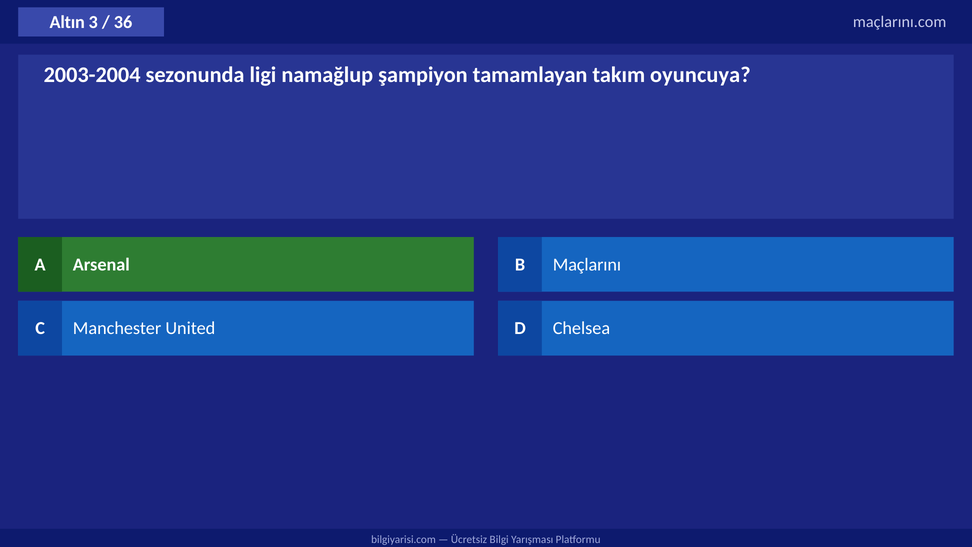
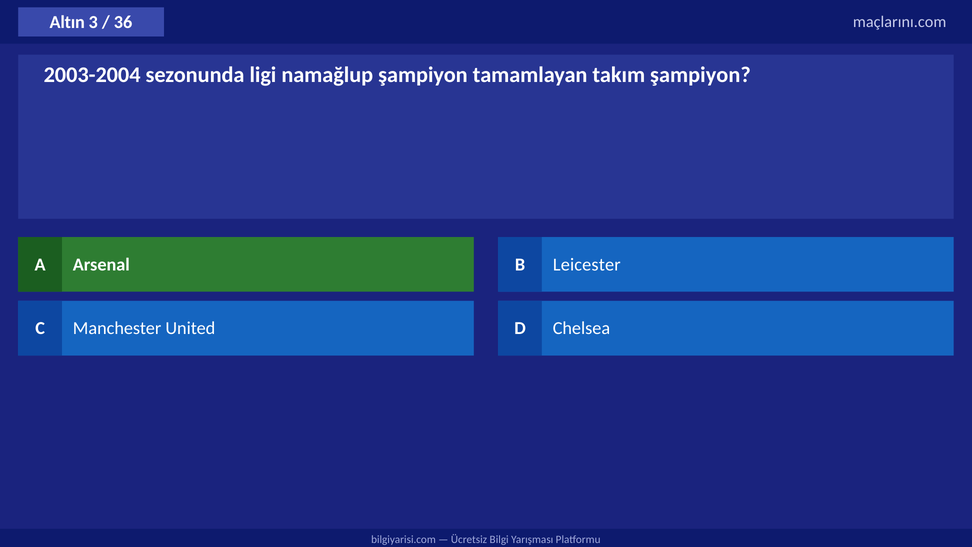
takım oyuncuya: oyuncuya -> şampiyon
Maçlarını: Maçlarını -> Leicester
